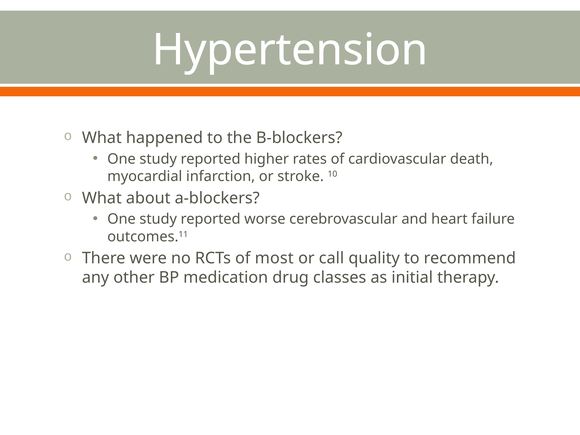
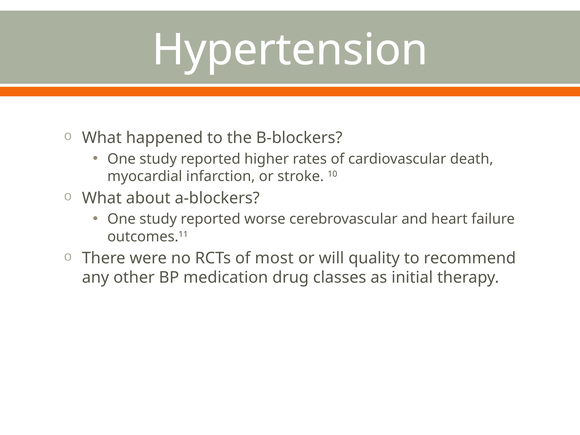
call: call -> will
